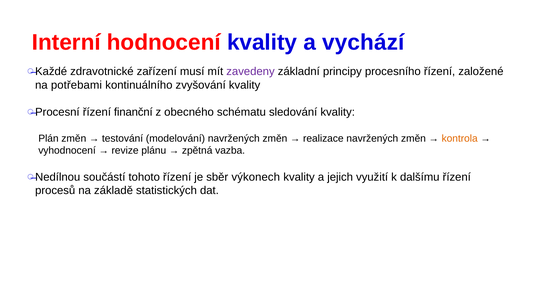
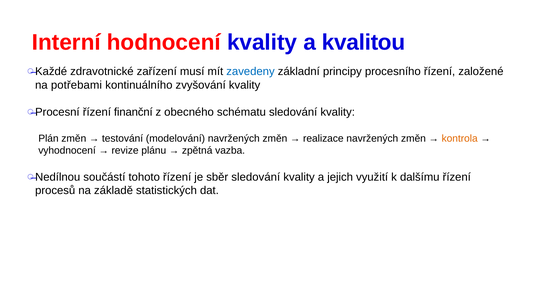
vychází: vychází -> kvalitou
zavedeny colour: purple -> blue
sběr výkonech: výkonech -> sledování
